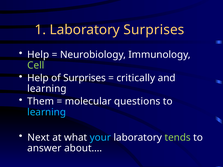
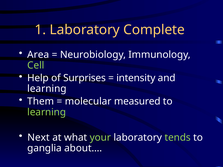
Laboratory Surprises: Surprises -> Complete
Help at (38, 55): Help -> Area
critically: critically -> intensity
questions: questions -> measured
learning at (47, 112) colour: light blue -> light green
your colour: light blue -> light green
answer: answer -> ganglia
